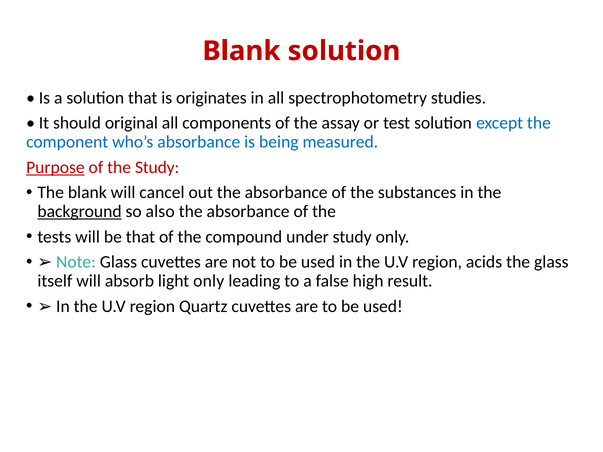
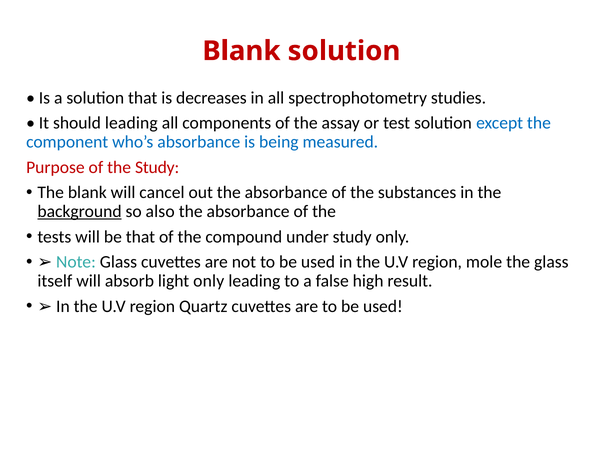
originates: originates -> decreases
should original: original -> leading
Purpose underline: present -> none
acids: acids -> mole
